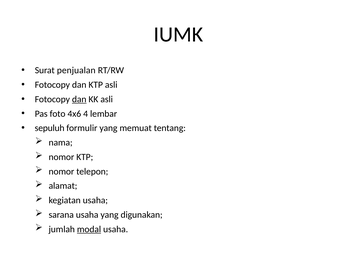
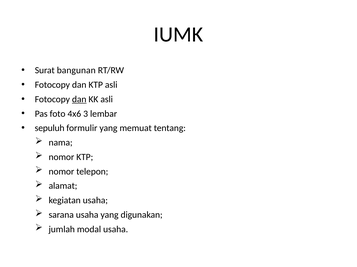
penjualan: penjualan -> bangunan
4: 4 -> 3
modal underline: present -> none
